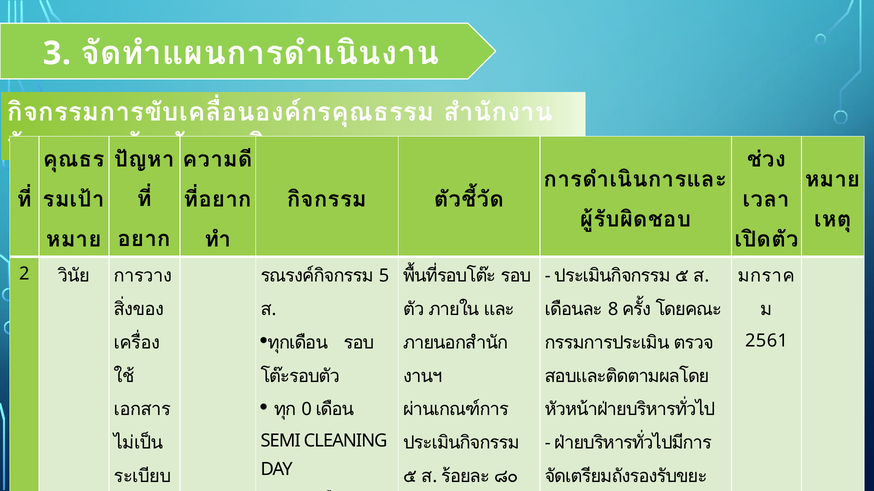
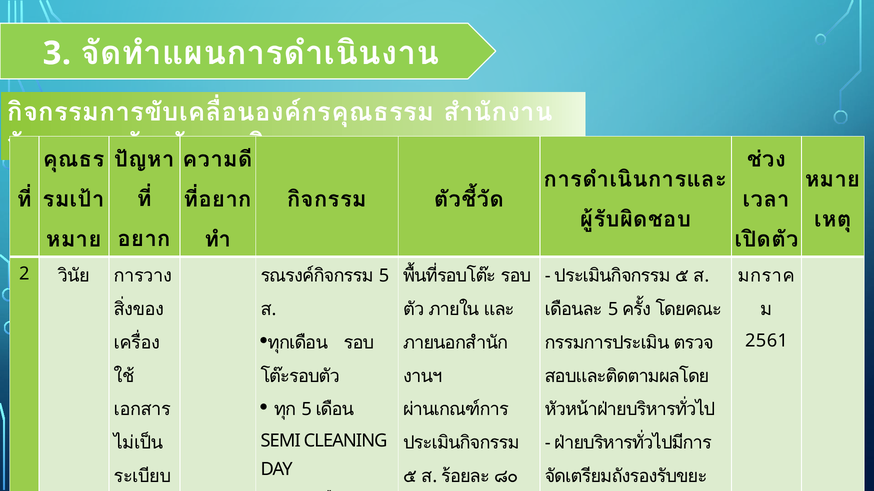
8 at (613, 310): 8 -> 5
0 at (307, 410): 0 -> 5
